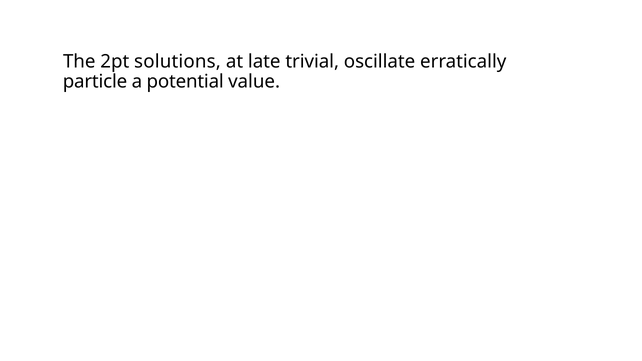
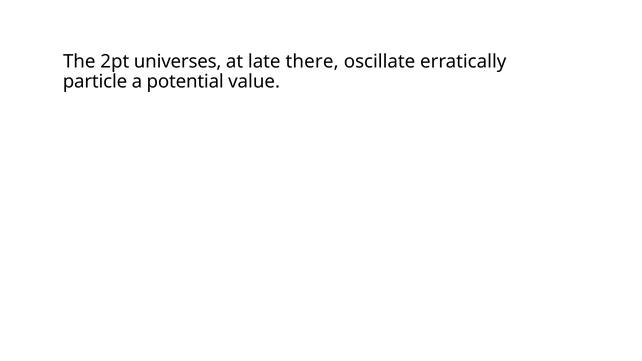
solutions: solutions -> universes
trivial: trivial -> there
